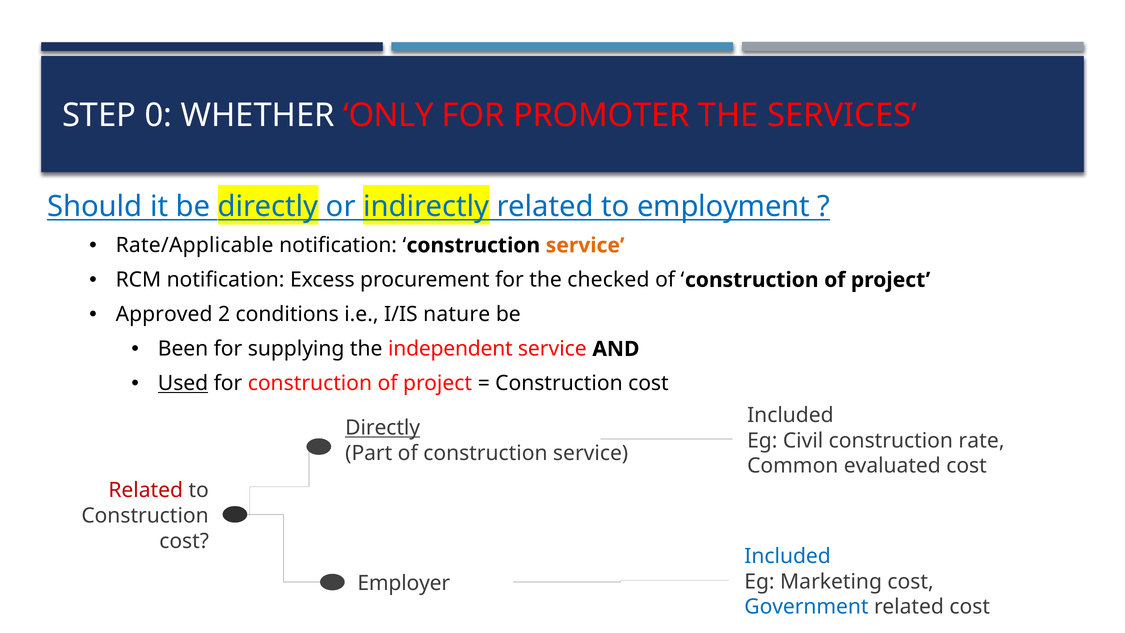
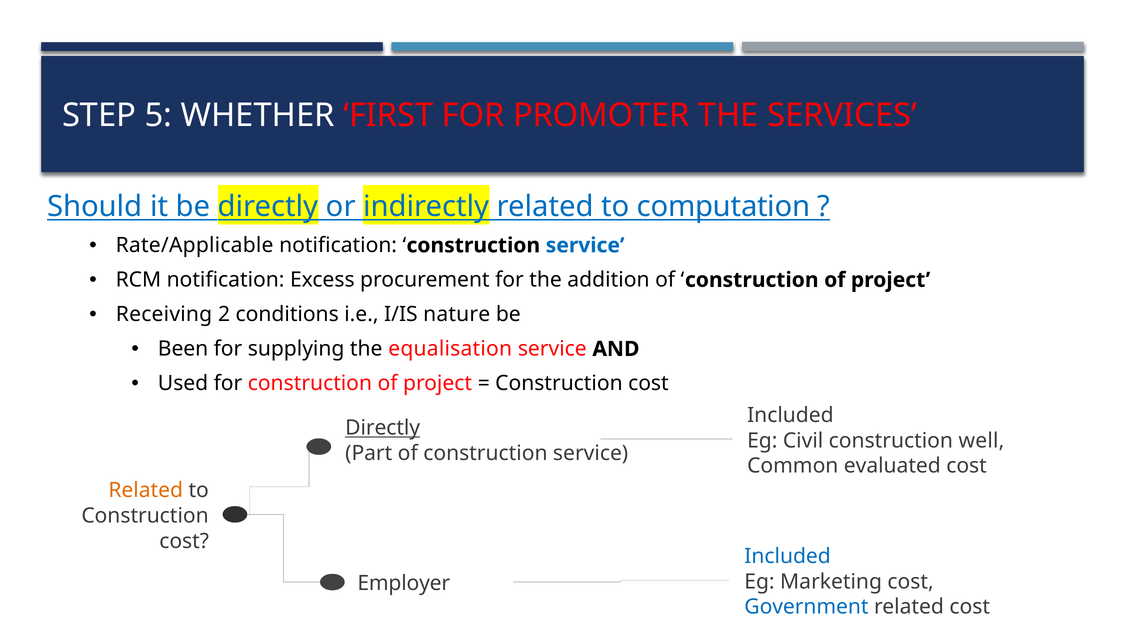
0: 0 -> 5
ONLY: ONLY -> FIRST
employment: employment -> computation
service at (585, 245) colour: orange -> blue
checked: checked -> addition
Approved: Approved -> Receiving
independent: independent -> equalisation
Used underline: present -> none
rate: rate -> well
Related at (146, 490) colour: red -> orange
